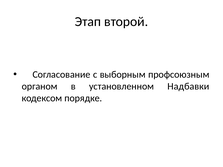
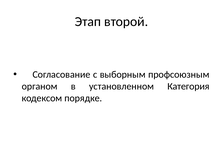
Надбавки: Надбавки -> Категория
